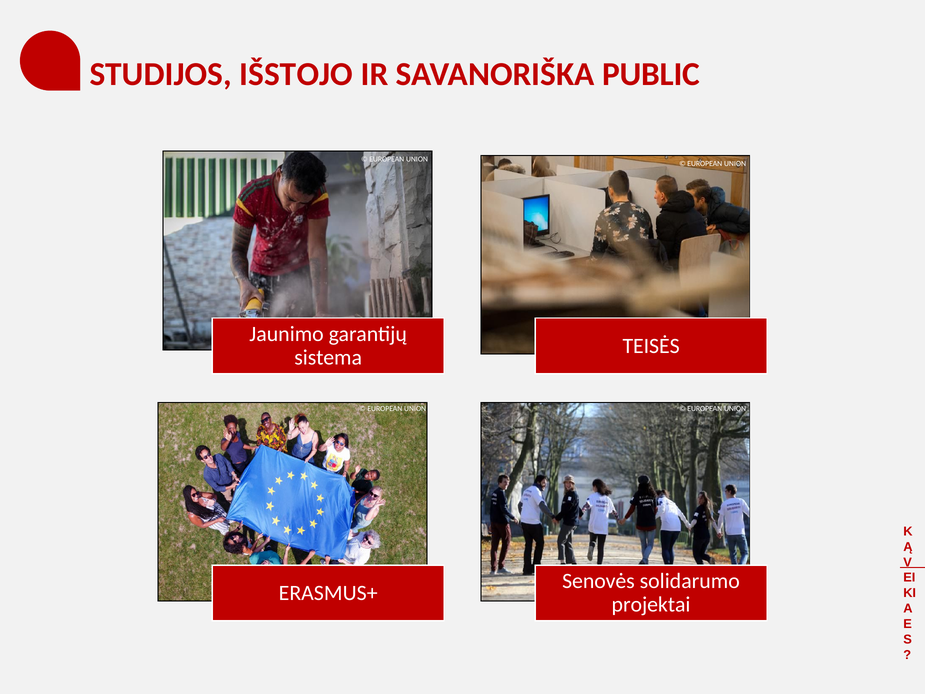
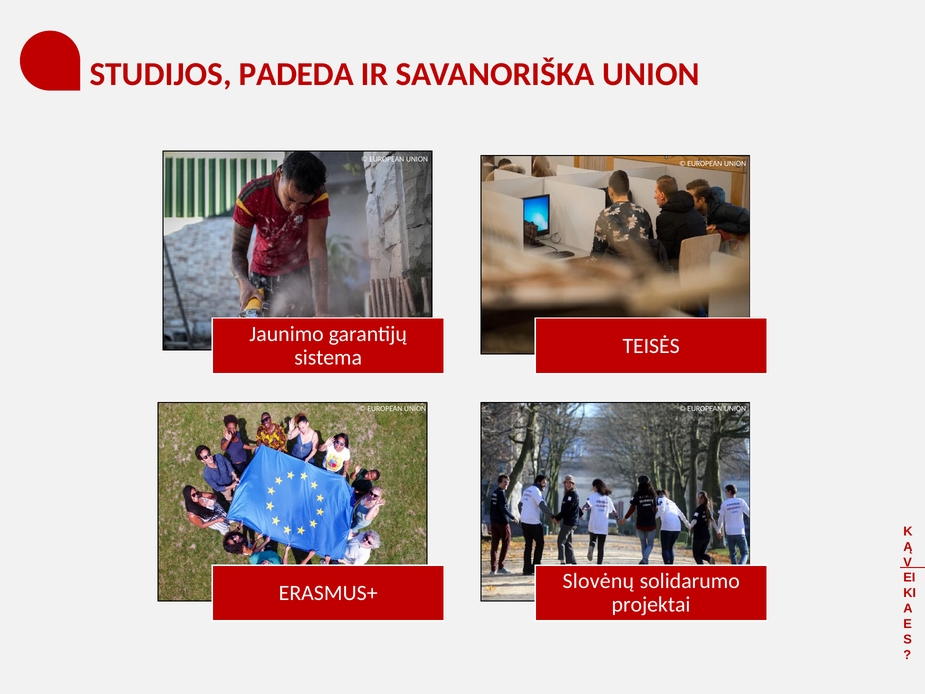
IŠSTOJO: IŠSTOJO -> PADEDA
SAVANORIŠKA PUBLIC: PUBLIC -> UNION
Senovės: Senovės -> Slovėnų
